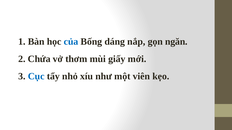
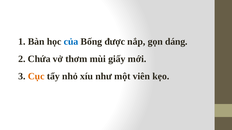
dáng: dáng -> được
ngăn: ngăn -> dáng
Cục colour: blue -> orange
